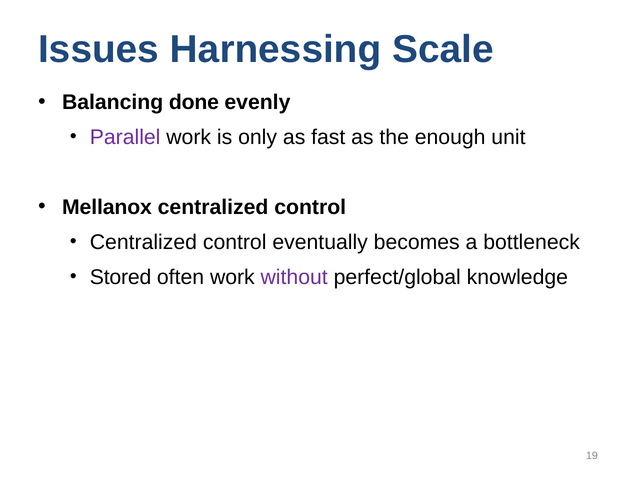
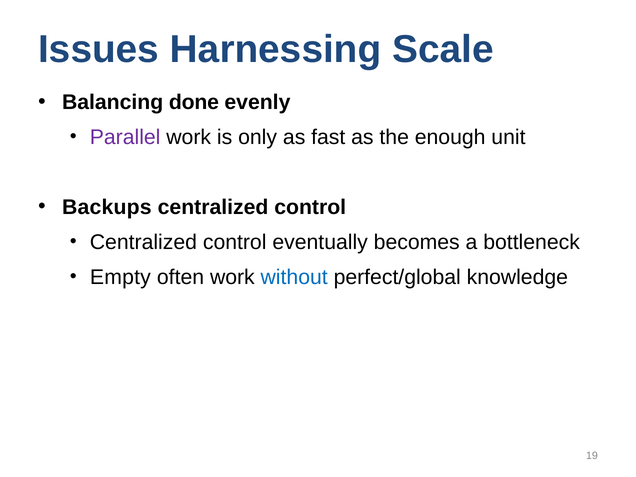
Mellanox: Mellanox -> Backups
Stored: Stored -> Empty
without colour: purple -> blue
